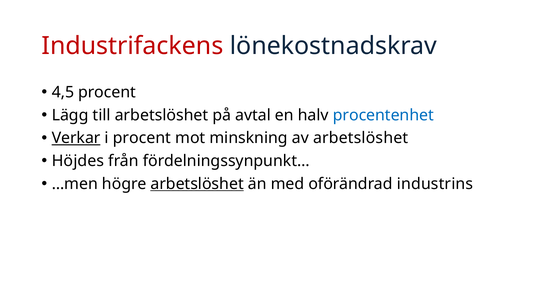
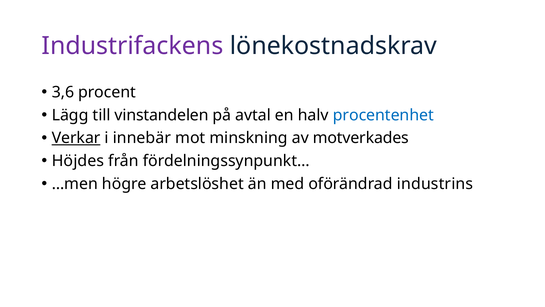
Industrifackens colour: red -> purple
4,5: 4,5 -> 3,6
till arbetslöshet: arbetslöshet -> vinstandelen
i procent: procent -> innebär
av arbetslöshet: arbetslöshet -> motverkades
arbetslöshet at (197, 184) underline: present -> none
